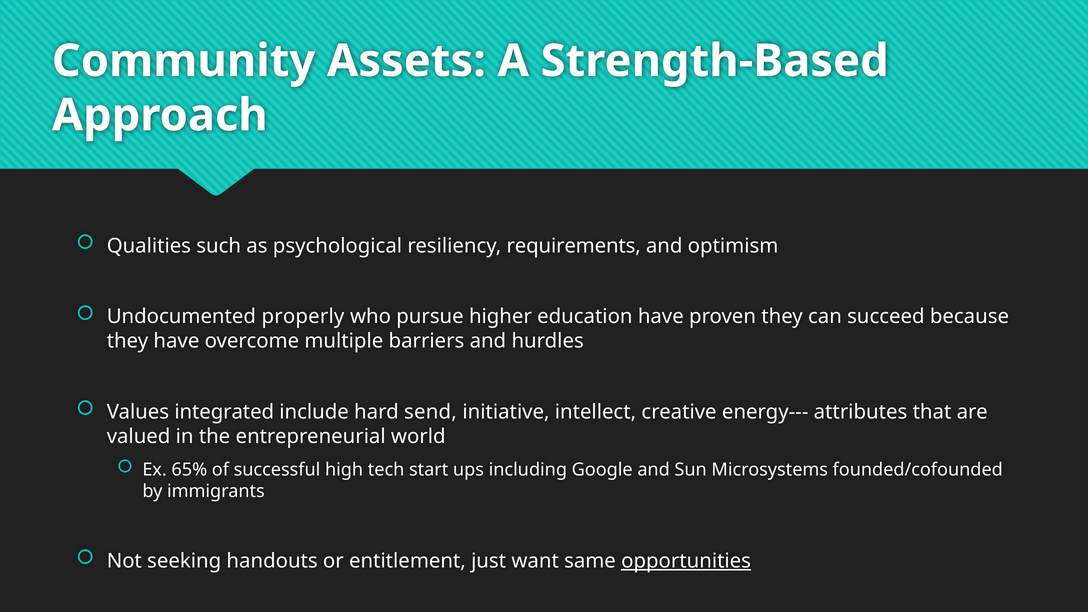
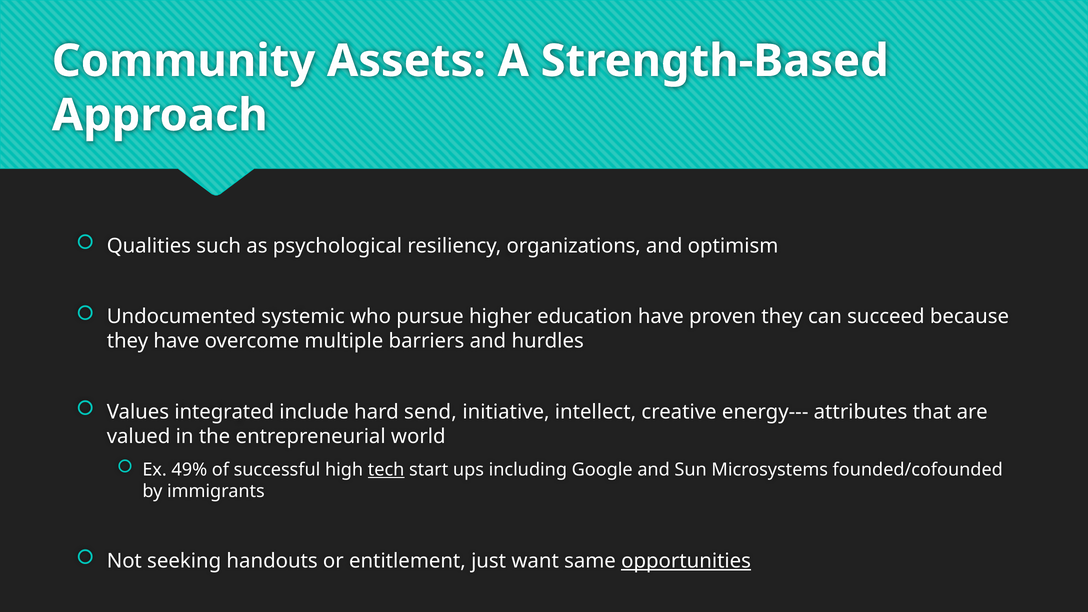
requirements: requirements -> organizations
properly: properly -> systemic
65%: 65% -> 49%
tech underline: none -> present
